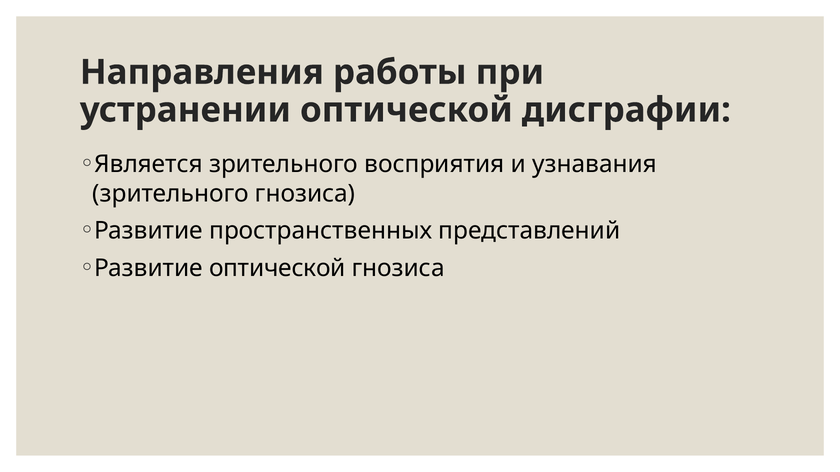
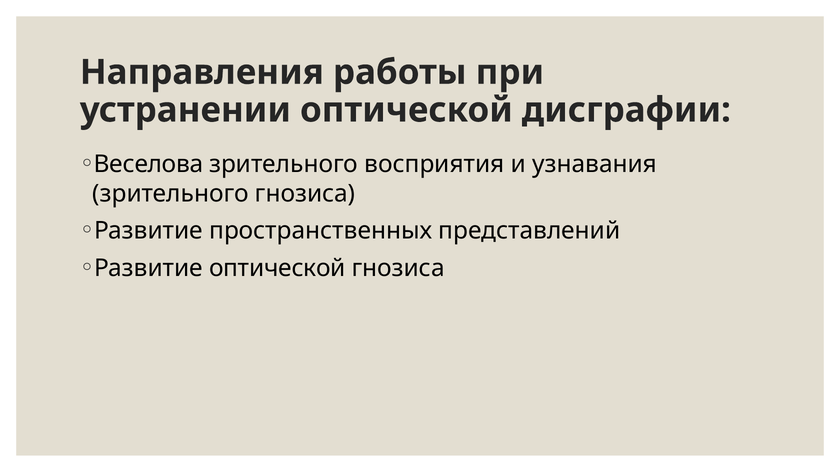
Является: Является -> Веселова
